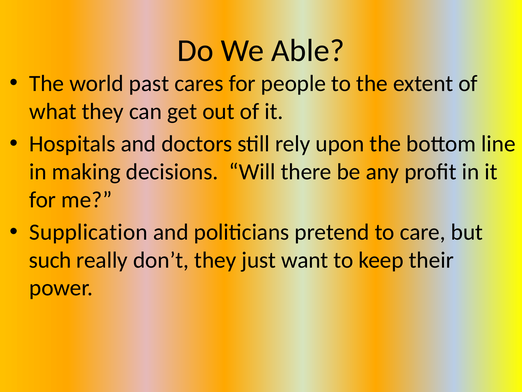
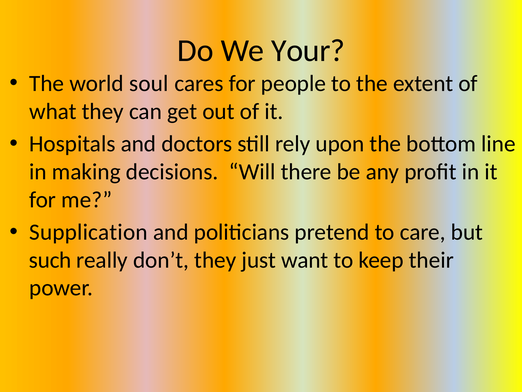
Able: Able -> Your
past: past -> soul
